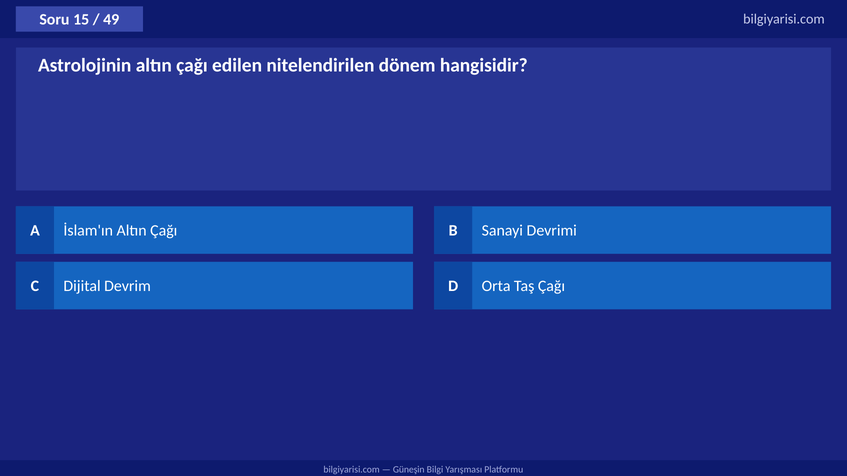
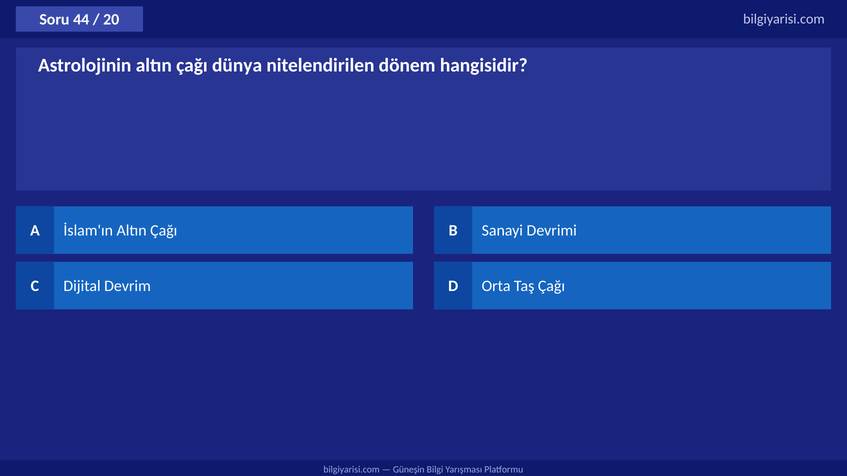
15: 15 -> 44
49: 49 -> 20
edilen: edilen -> dünya
